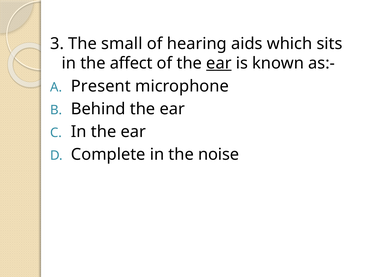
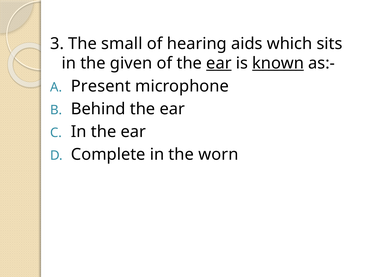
affect: affect -> given
known underline: none -> present
noise: noise -> worn
